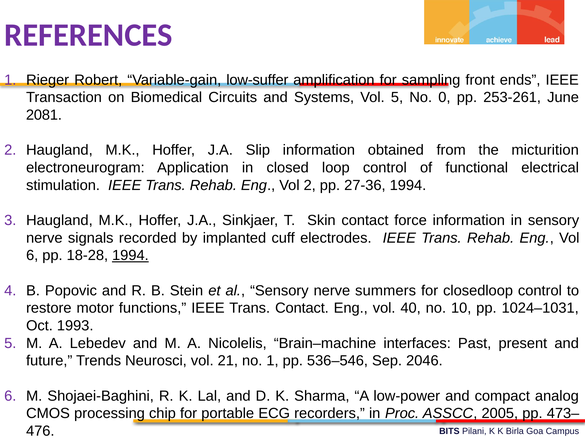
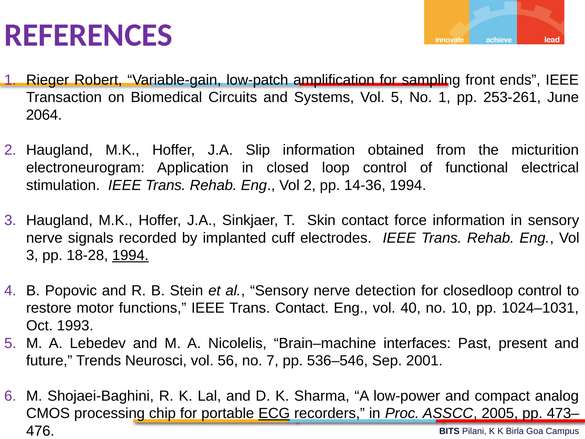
low-suffer: low-suffer -> low-patch
No 0: 0 -> 1
2081: 2081 -> 2064
27-36: 27-36 -> 14-36
6 at (32, 255): 6 -> 3
summers: summers -> detection
21: 21 -> 56
no 1: 1 -> 7
2046: 2046 -> 2001
ECG underline: none -> present
